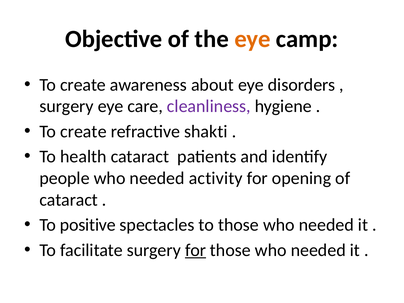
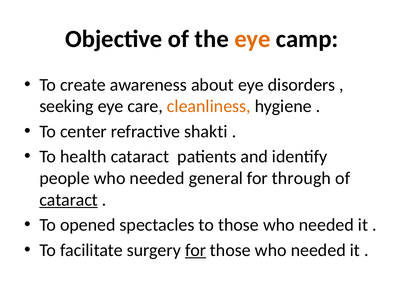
surgery at (67, 106): surgery -> seeking
cleanliness colour: purple -> orange
create at (83, 131): create -> center
activity: activity -> general
opening: opening -> through
cataract at (69, 200) underline: none -> present
positive: positive -> opened
